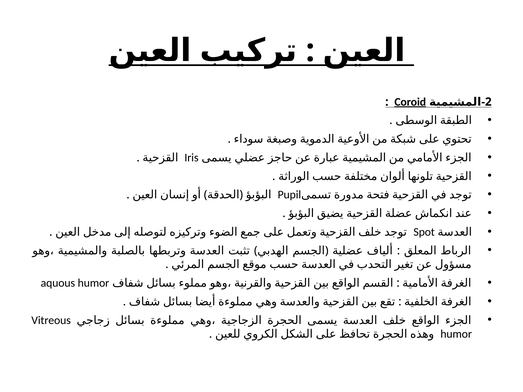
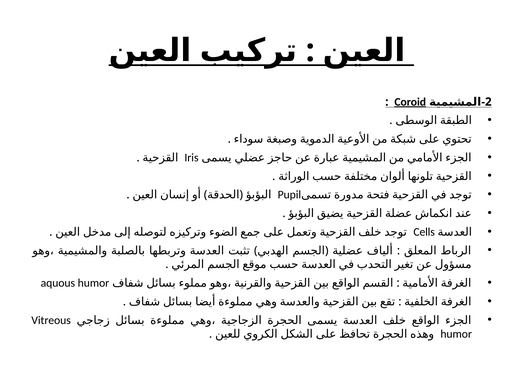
Spot: Spot -> Cells
